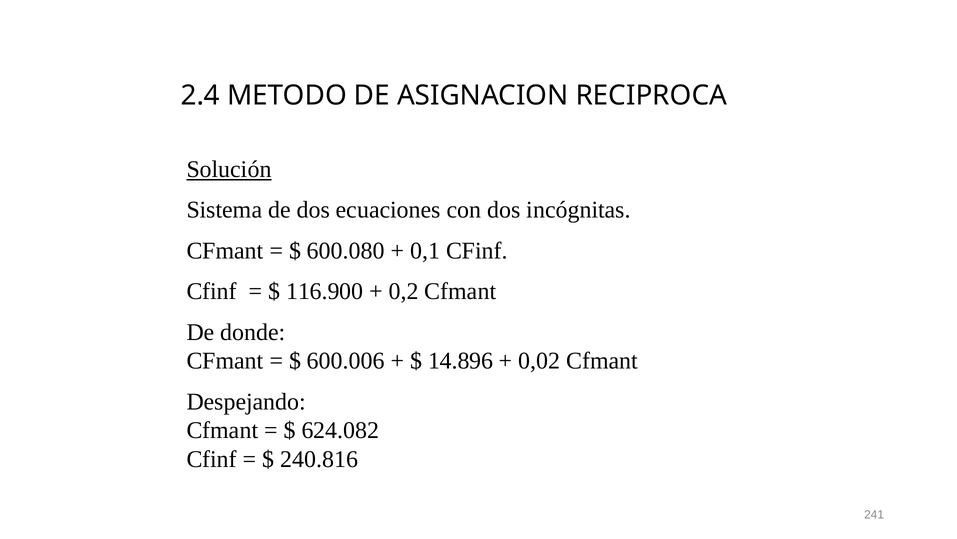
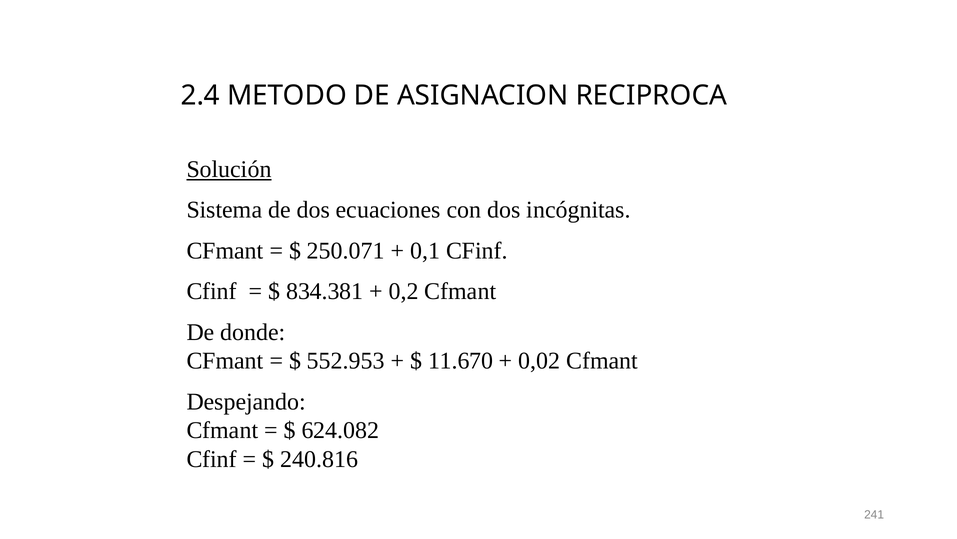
600.080: 600.080 -> 250.071
116.900: 116.900 -> 834.381
600.006: 600.006 -> 552.953
14.896: 14.896 -> 11.670
